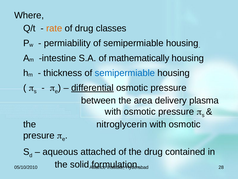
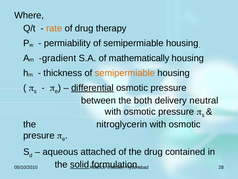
classes: classes -> therapy
intestine: intestine -> gradient
semipermiable at (125, 73) colour: blue -> orange
area: area -> both
plasma: plasma -> neutral
solid underline: none -> present
